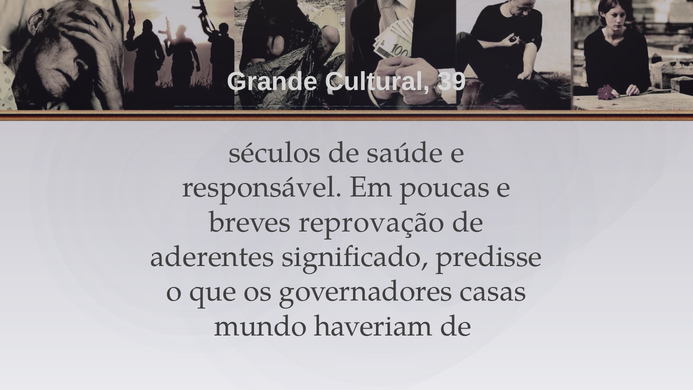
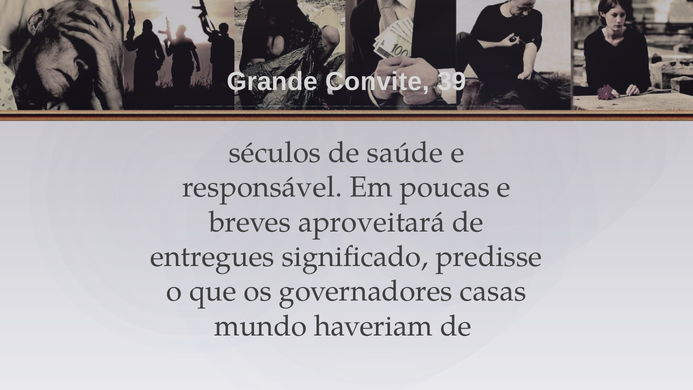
Cultural: Cultural -> Convite
reprovação: reprovação -> aproveitará
aderentes: aderentes -> entregues
